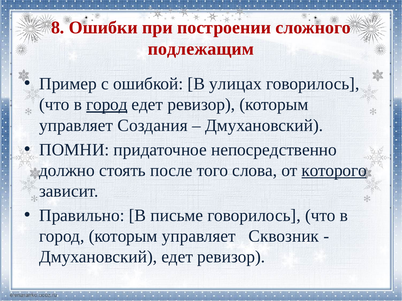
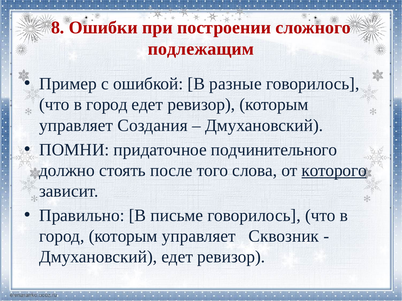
улицах: улицах -> разные
город at (107, 105) underline: present -> none
непосредственно: непосредственно -> подчинительного
